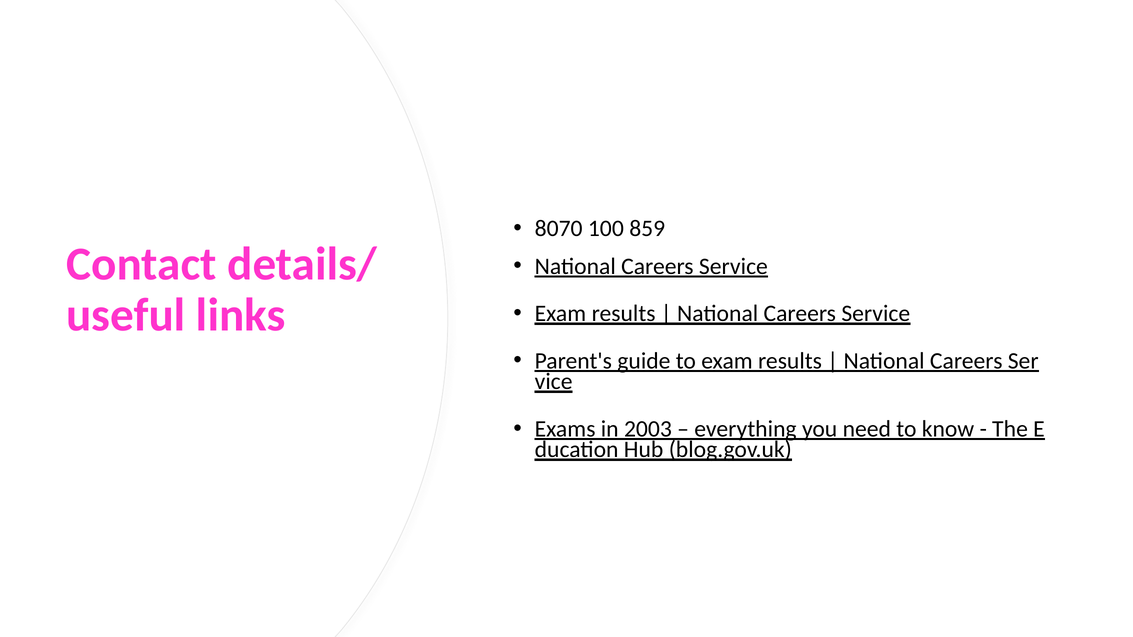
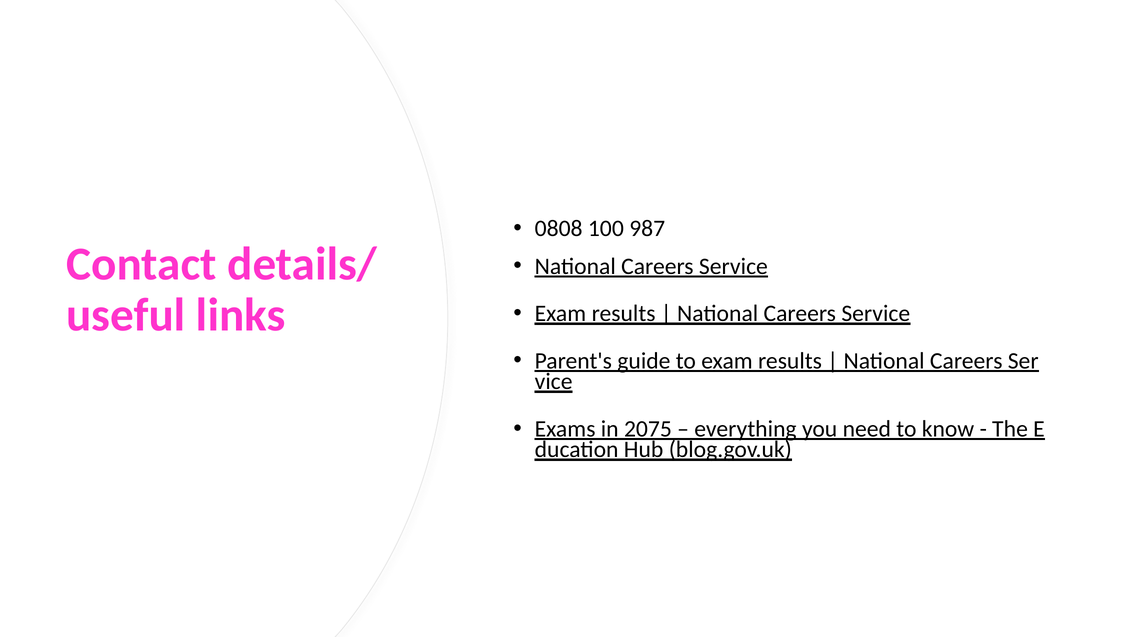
8070: 8070 -> 0808
859: 859 -> 987
2003: 2003 -> 2075
